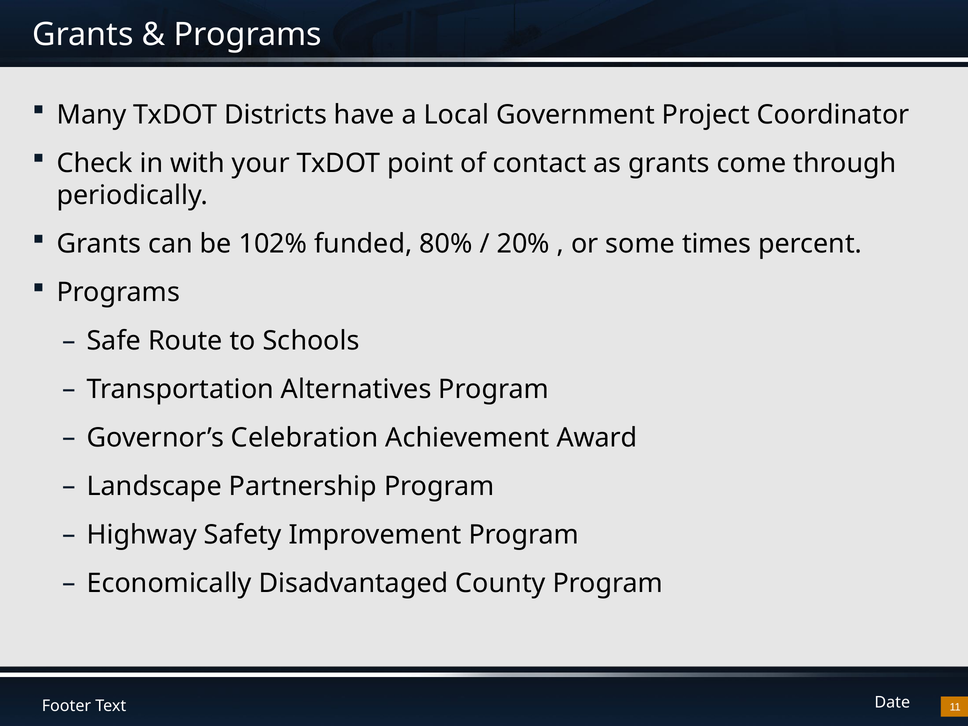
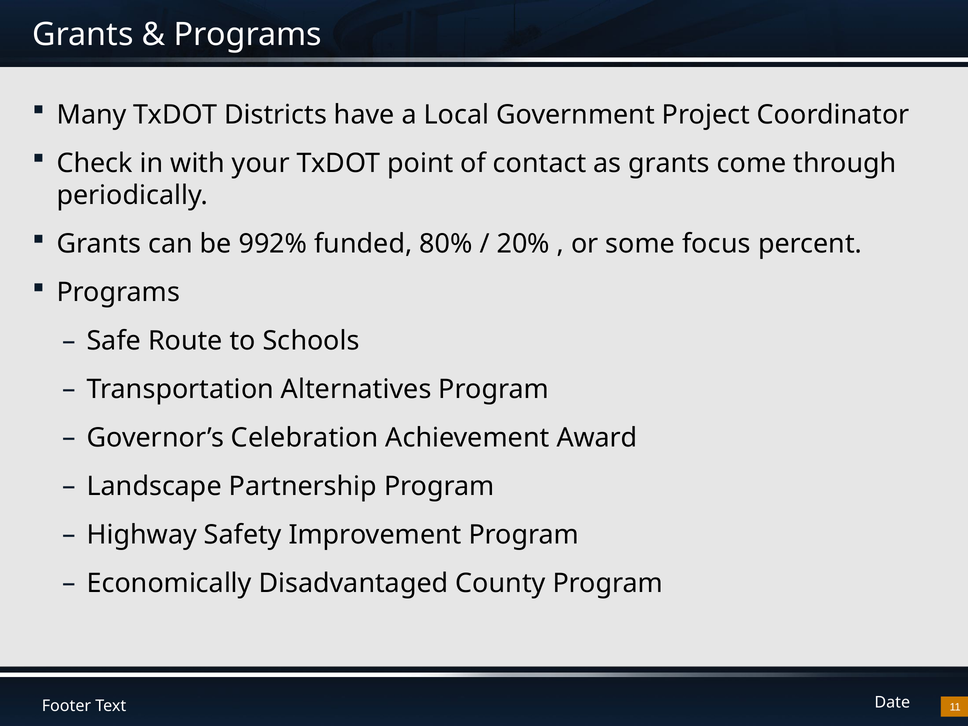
102%: 102% -> 992%
times: times -> focus
